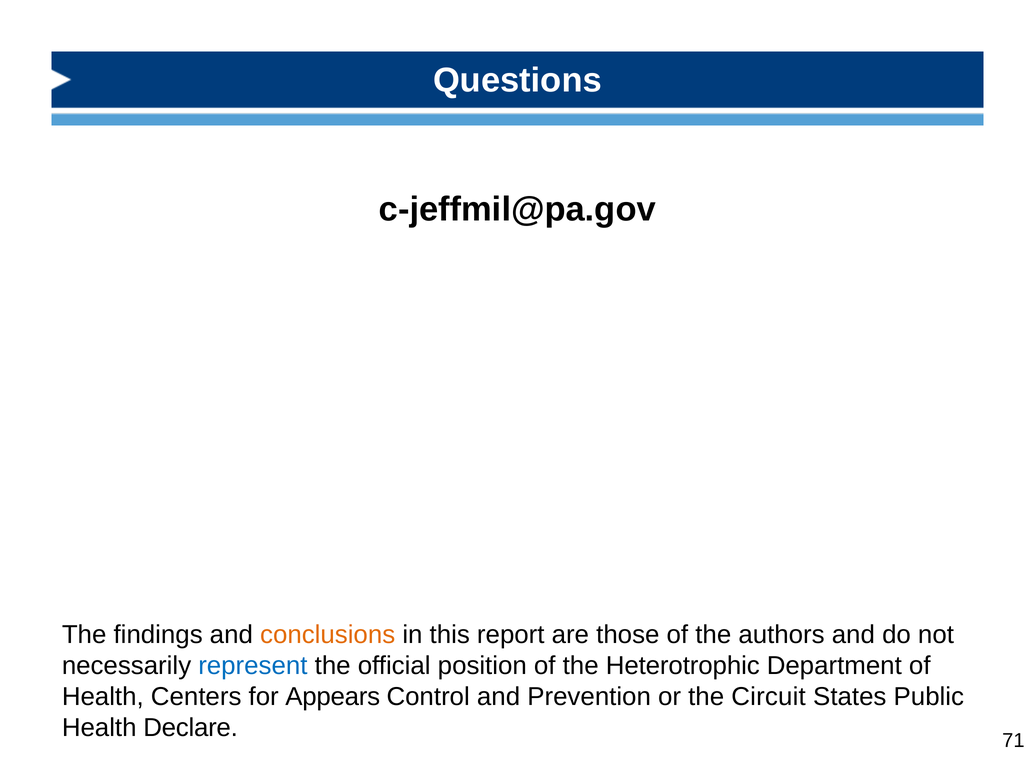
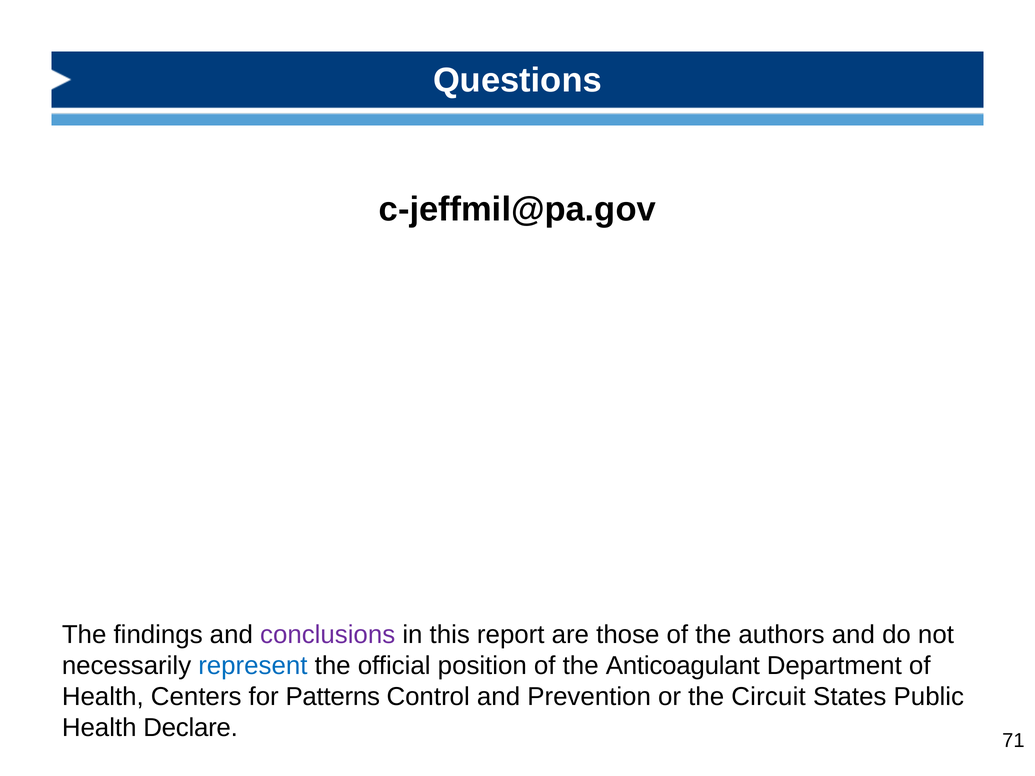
conclusions colour: orange -> purple
Heterotrophic: Heterotrophic -> Anticoagulant
Appears: Appears -> Patterns
